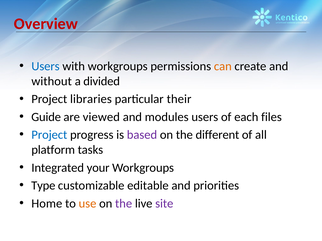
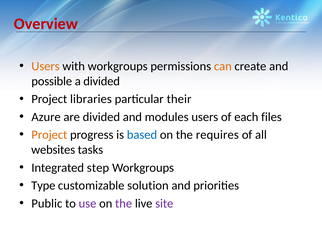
Users at (45, 66) colour: blue -> orange
without: without -> possible
Guide: Guide -> Azure
are viewed: viewed -> divided
Project at (49, 135) colour: blue -> orange
based colour: purple -> blue
different: different -> requires
platform: platform -> websites
your: your -> step
editable: editable -> solution
Home: Home -> Public
use colour: orange -> purple
